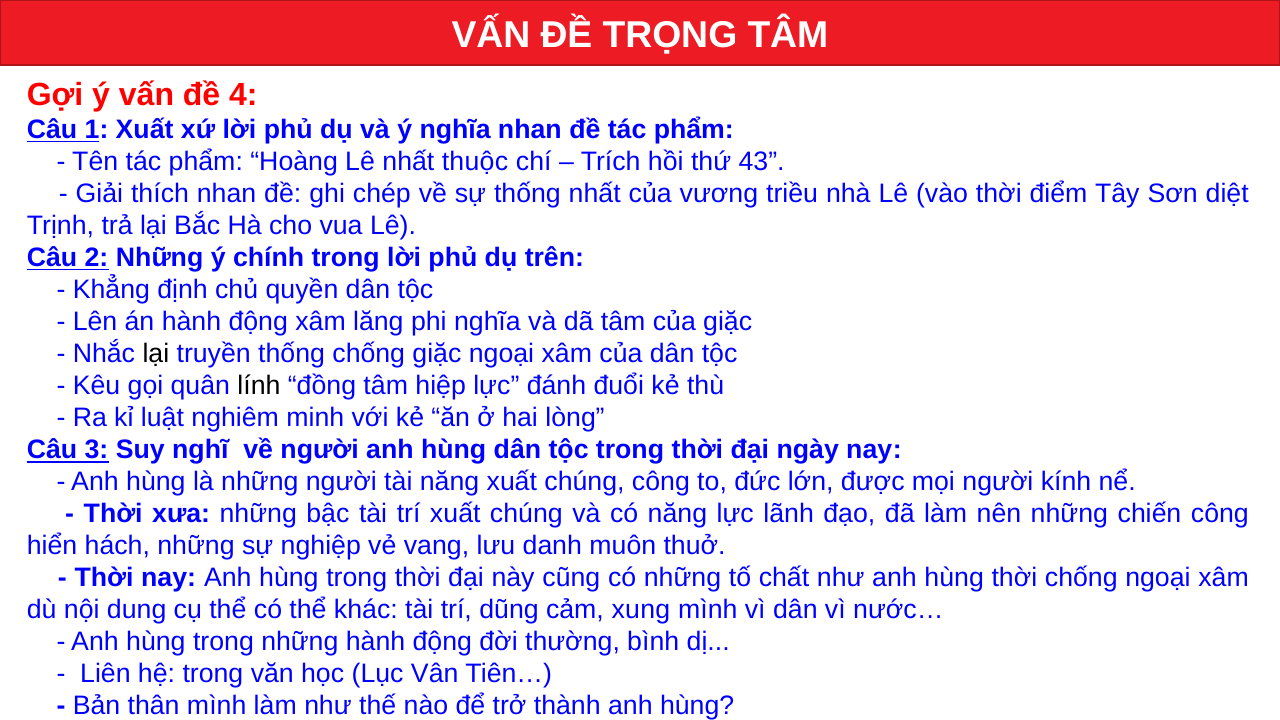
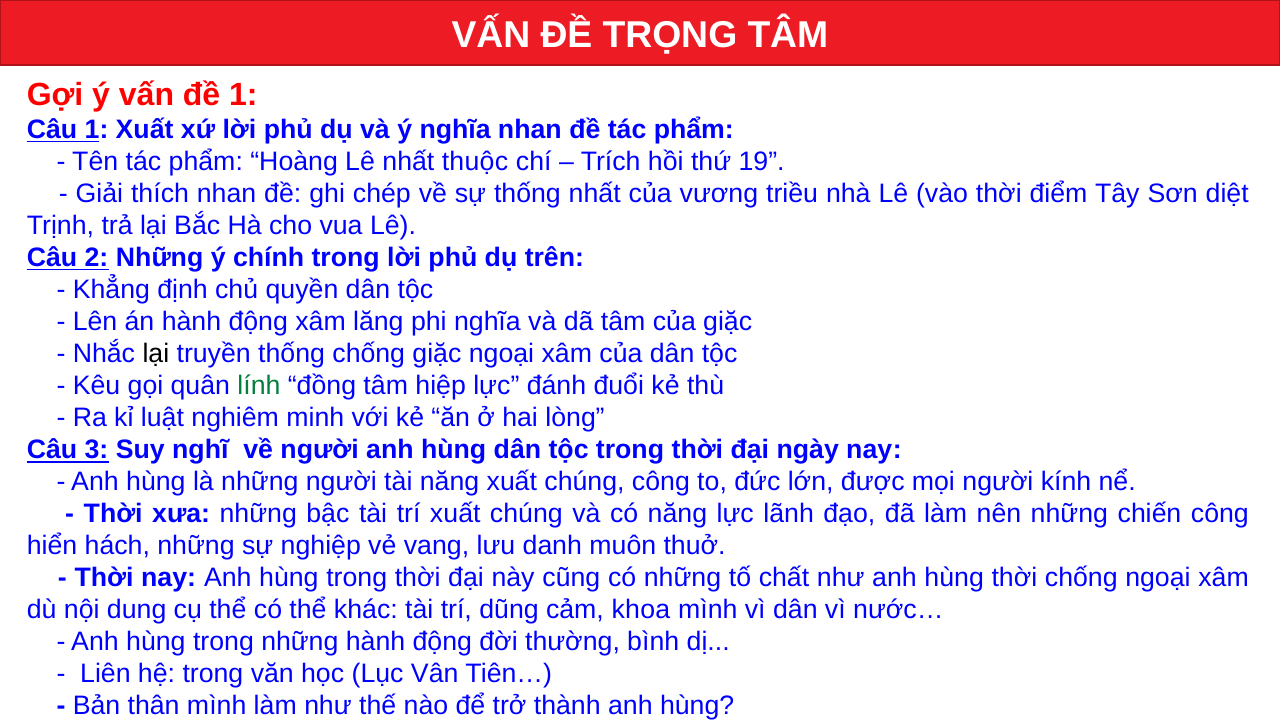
đề 4: 4 -> 1
43: 43 -> 19
lính colour: black -> green
xung: xung -> khoa
